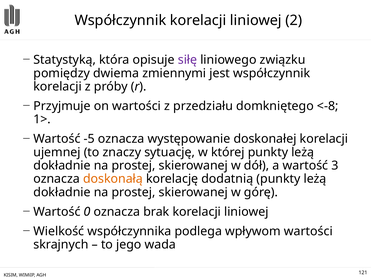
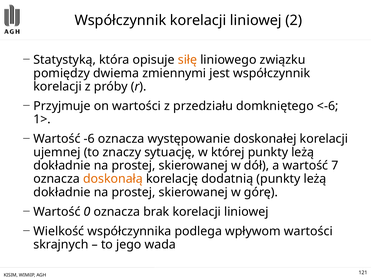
siłę colour: purple -> orange
<-8: <-8 -> <-6
-5: -5 -> -6
3: 3 -> 7
